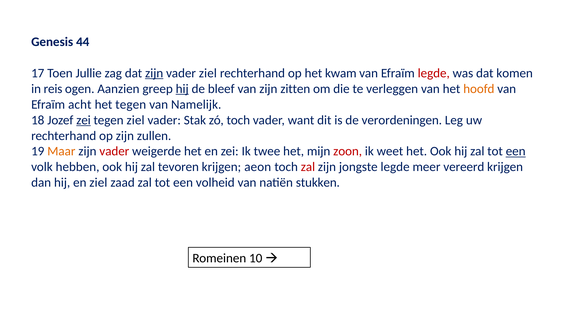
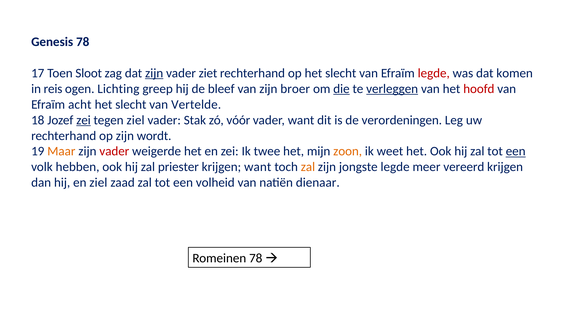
Genesis 44: 44 -> 78
Jullie: Jullie -> Sloot
vader ziel: ziel -> ziet
op het kwam: kwam -> slecht
Aanzien: Aanzien -> Lichting
hij at (182, 89) underline: present -> none
zitten: zitten -> broer
die underline: none -> present
verleggen underline: none -> present
hoofd colour: orange -> red
tegen at (131, 105): tegen -> slecht
Namelijk: Namelijk -> Vertelde
zó toch: toch -> vóór
zullen: zullen -> wordt
zoon colour: red -> orange
tevoren: tevoren -> priester
krijgen aeon: aeon -> want
zal at (308, 167) colour: red -> orange
stukken: stukken -> dienaar
Romeinen 10: 10 -> 78
